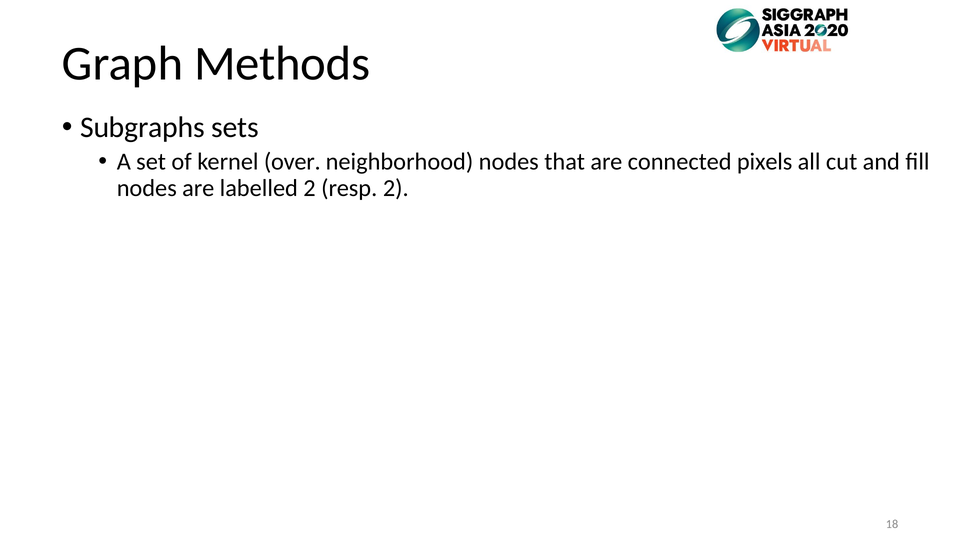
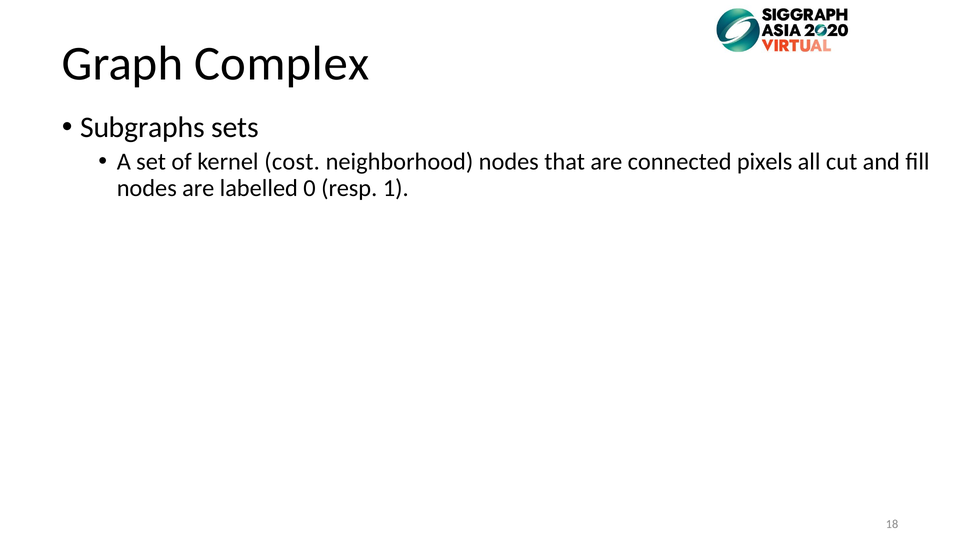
Methods: Methods -> Complex
over: over -> cost
labelled 2: 2 -> 0
resp 2: 2 -> 1
